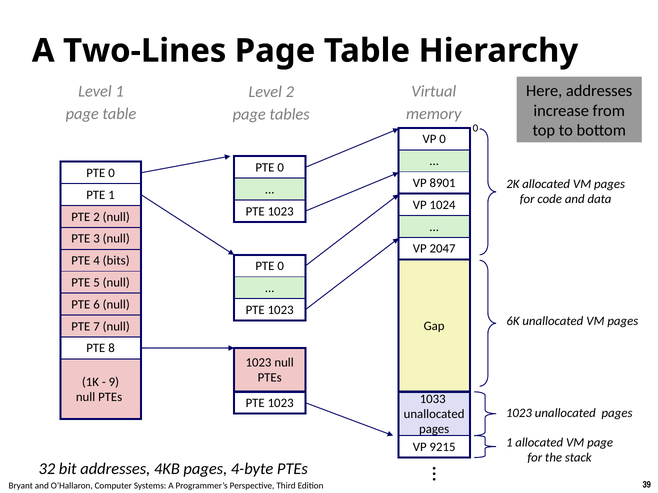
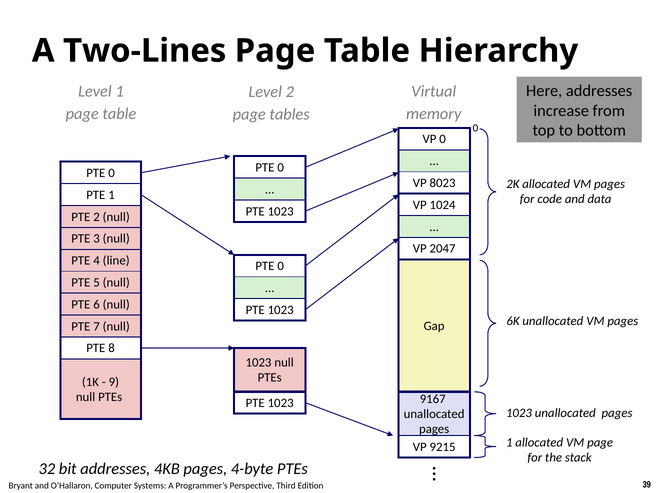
8901: 8901 -> 8023
bits: bits -> line
1033: 1033 -> 9167
